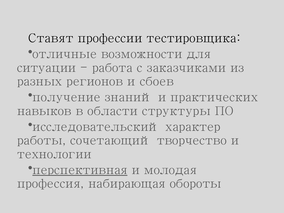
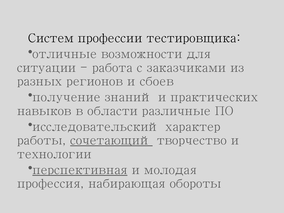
Ставят: Ставят -> Систем
структуры: структуры -> различные
сочетающий underline: none -> present
